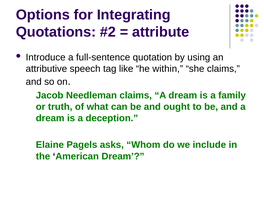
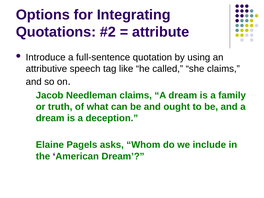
within: within -> called
